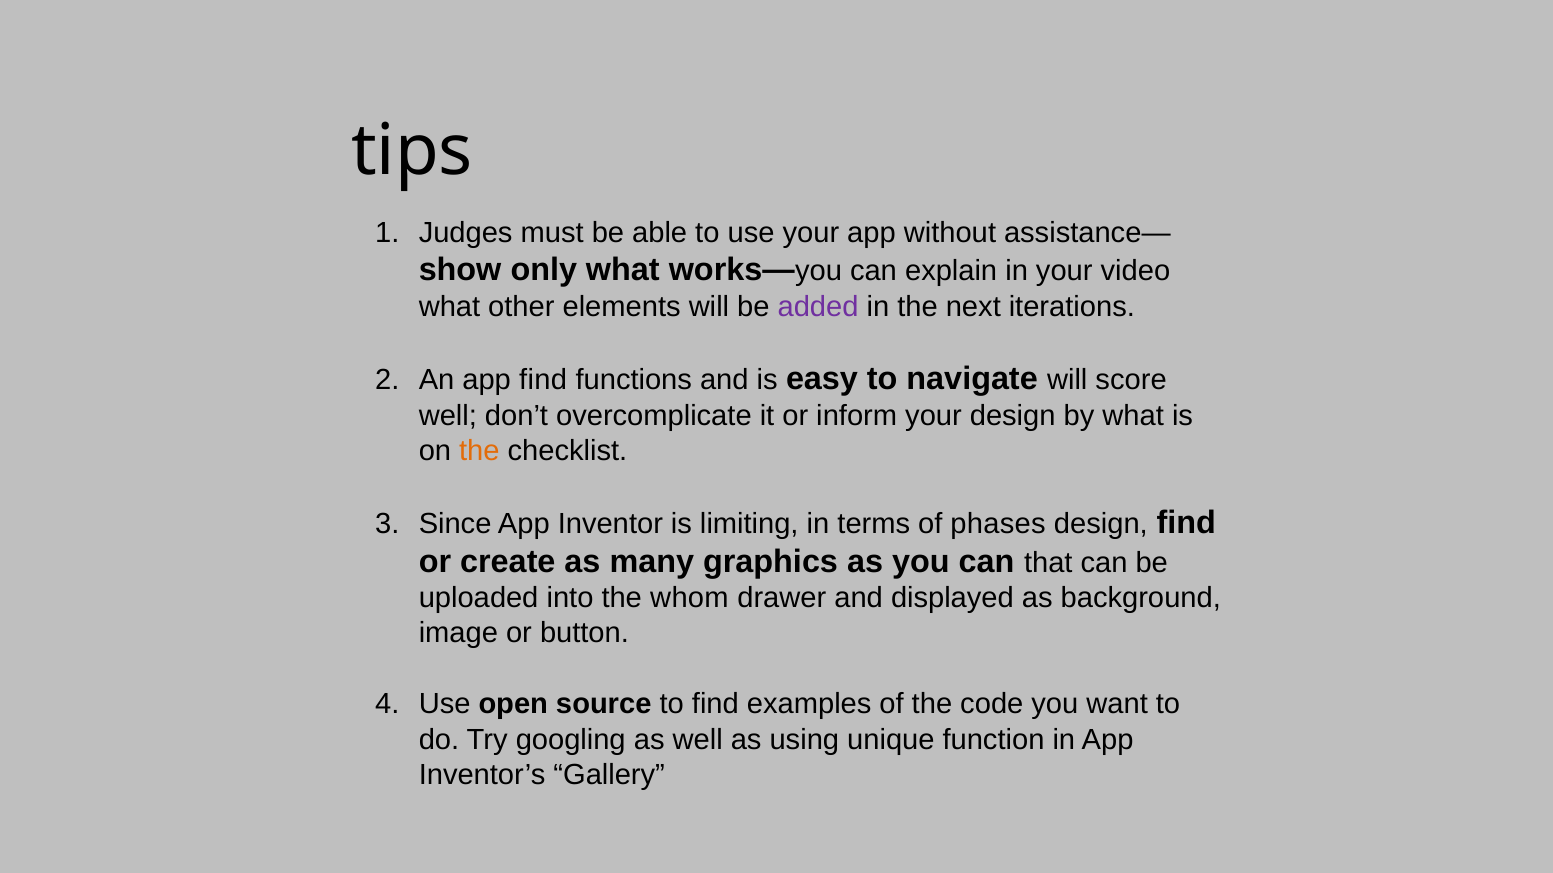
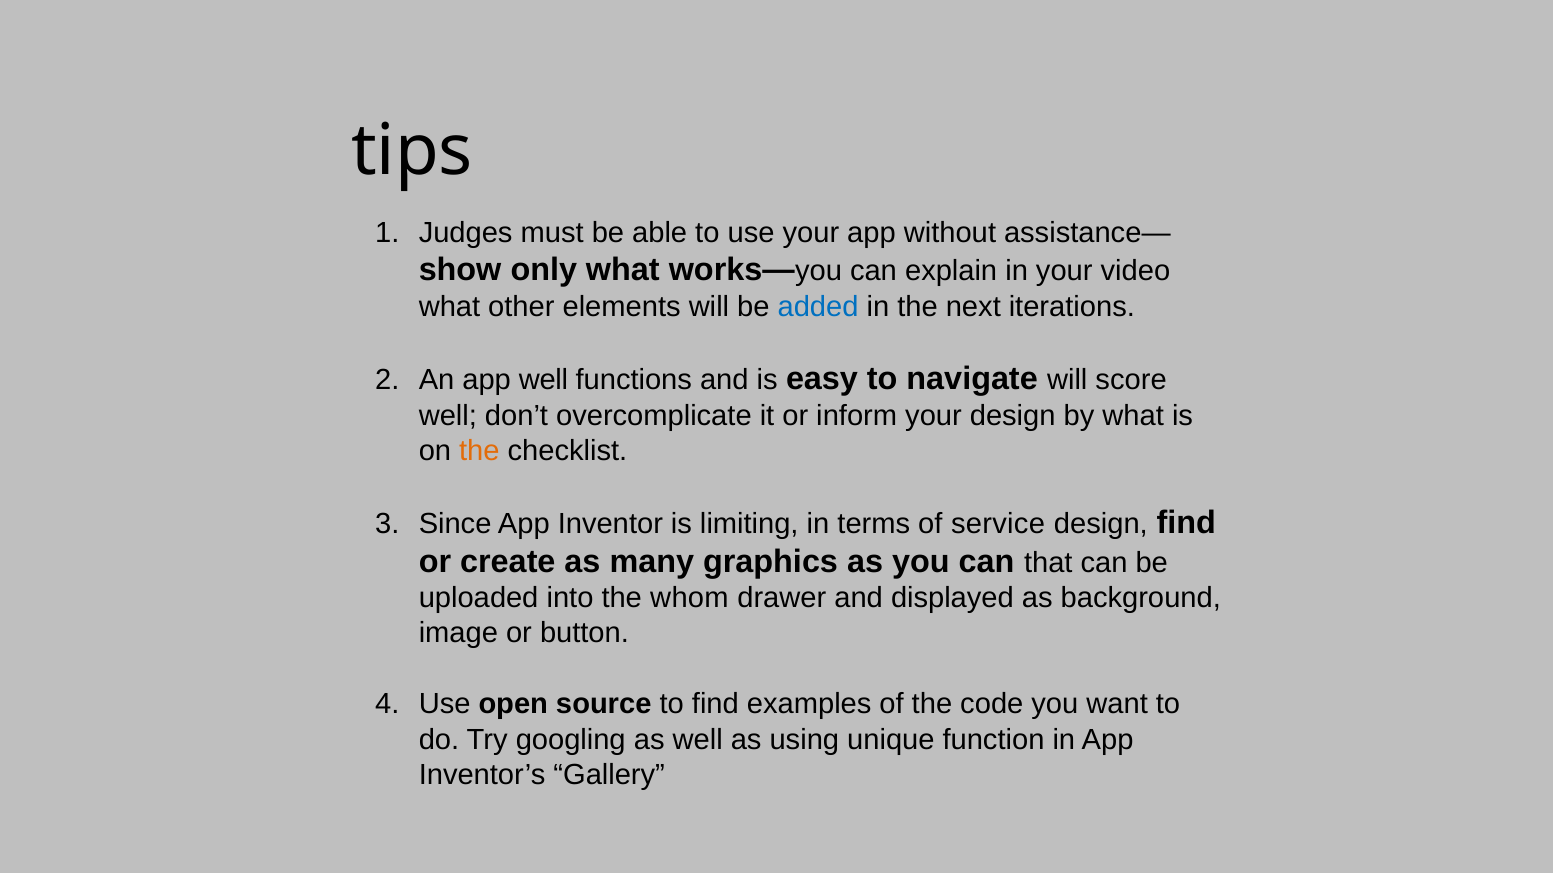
added colour: purple -> blue
app find: find -> well
phases: phases -> service
